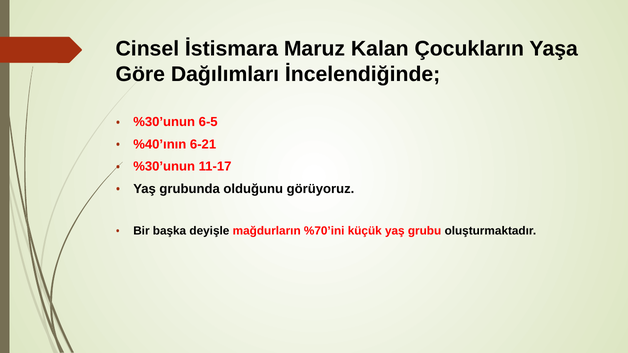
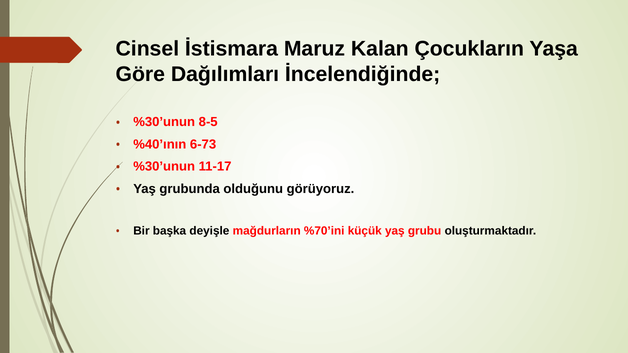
6-5: 6-5 -> 8-5
6-21: 6-21 -> 6-73
